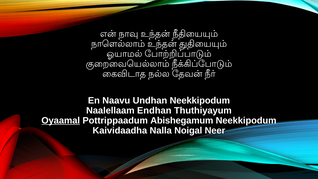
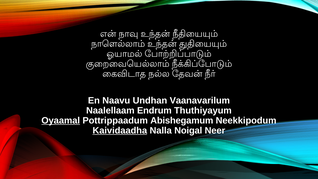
Undhan Neekkipodum: Neekkipodum -> Vaanavarilum
Endhan: Endhan -> Endrum
Kaividaadha underline: none -> present
